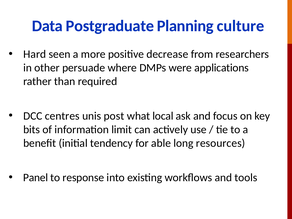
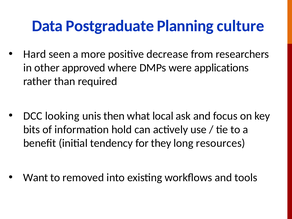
persuade: persuade -> approved
centres: centres -> looking
post: post -> then
limit: limit -> hold
able: able -> they
Panel: Panel -> Want
response: response -> removed
